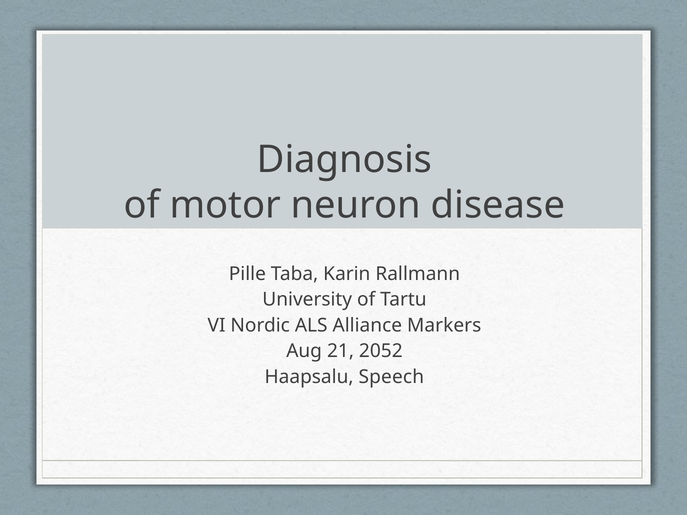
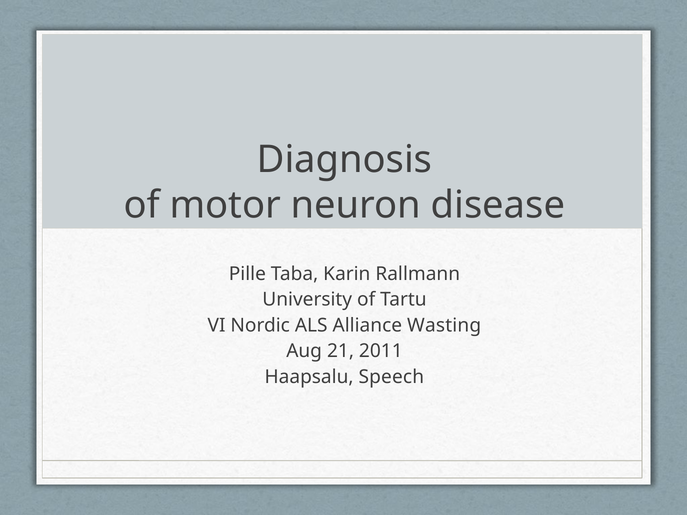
Markers: Markers -> Wasting
2052: 2052 -> 2011
